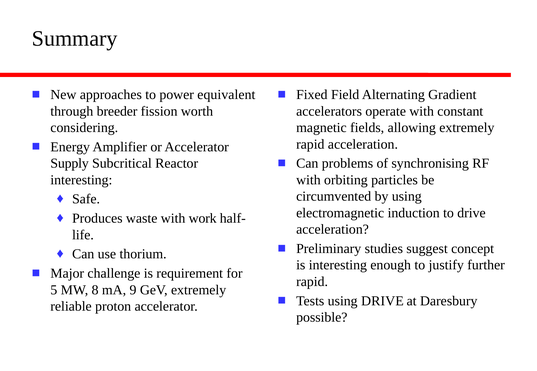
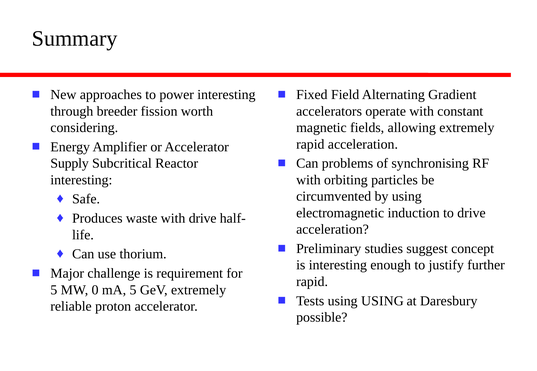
power equivalent: equivalent -> interesting
with work: work -> drive
8: 8 -> 0
mA 9: 9 -> 5
using DRIVE: DRIVE -> USING
